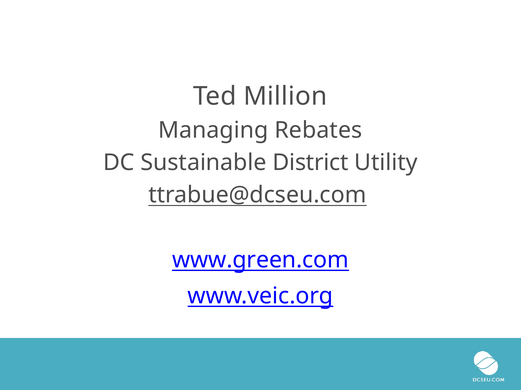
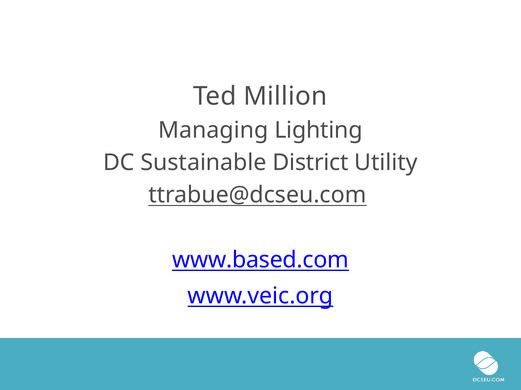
Rebates: Rebates -> Lighting
www.green.com: www.green.com -> www.based.com
